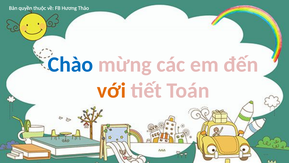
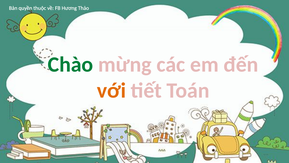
Chào colour: blue -> green
